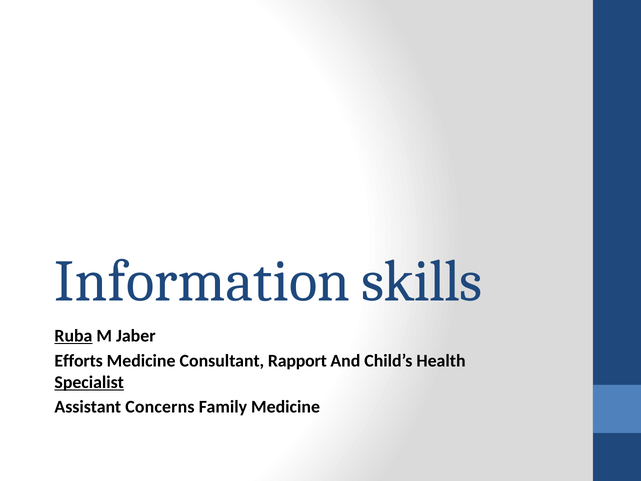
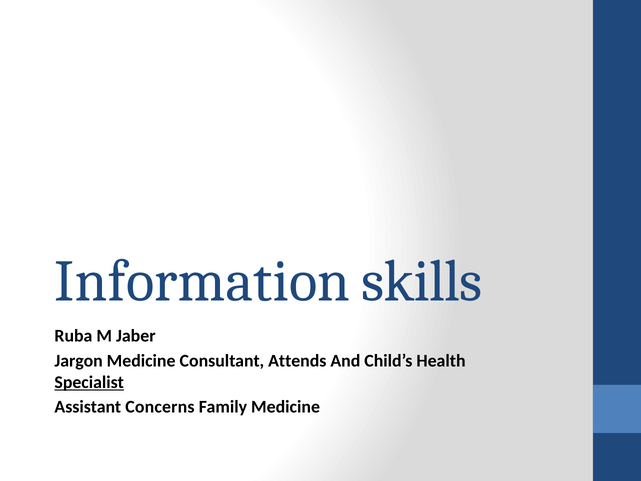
Ruba underline: present -> none
Efforts: Efforts -> Jargon
Rapport: Rapport -> Attends
